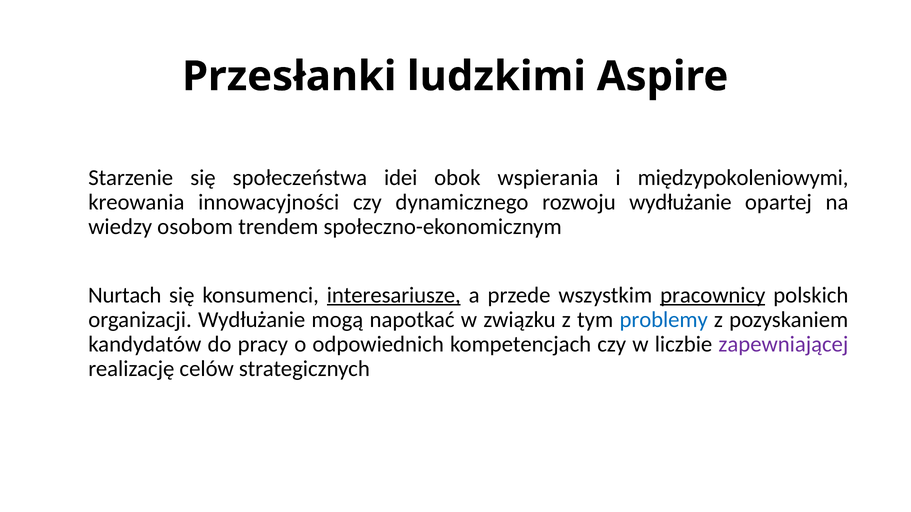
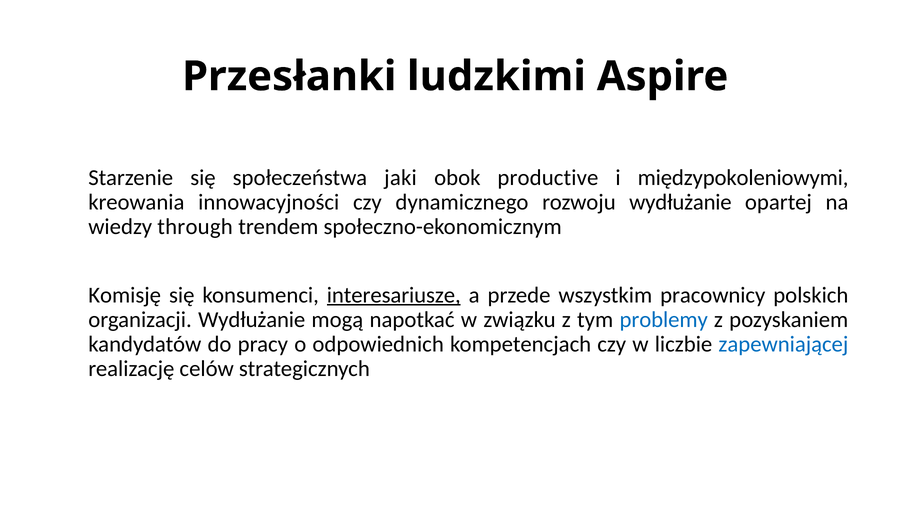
idei: idei -> jaki
wspierania: wspierania -> productive
osobom: osobom -> through
Nurtach: Nurtach -> Komisję
pracownicy underline: present -> none
zapewniającej colour: purple -> blue
